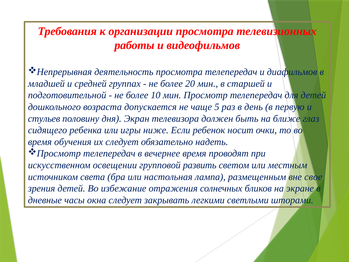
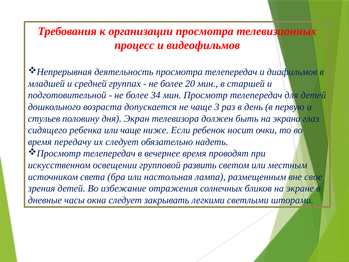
работы: работы -> процесс
10: 10 -> 34
5: 5 -> 3
ближе: ближе -> экрана
или игры: игры -> чаще
обучения: обучения -> передачу
